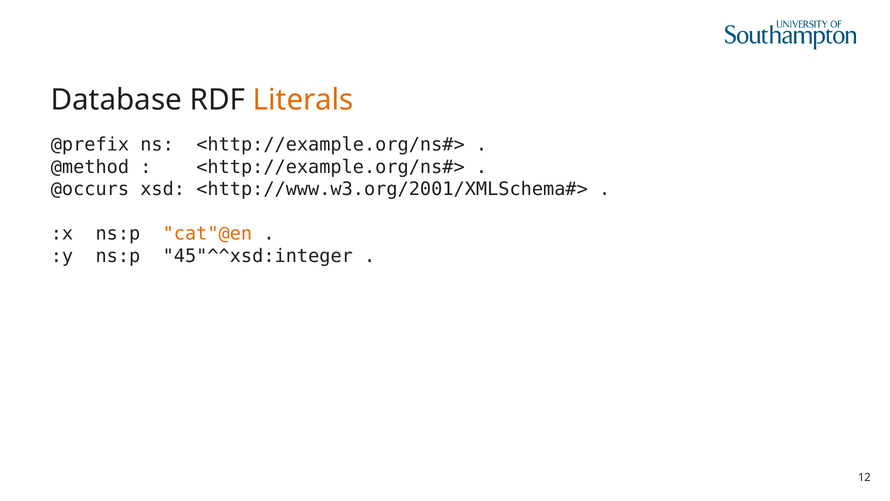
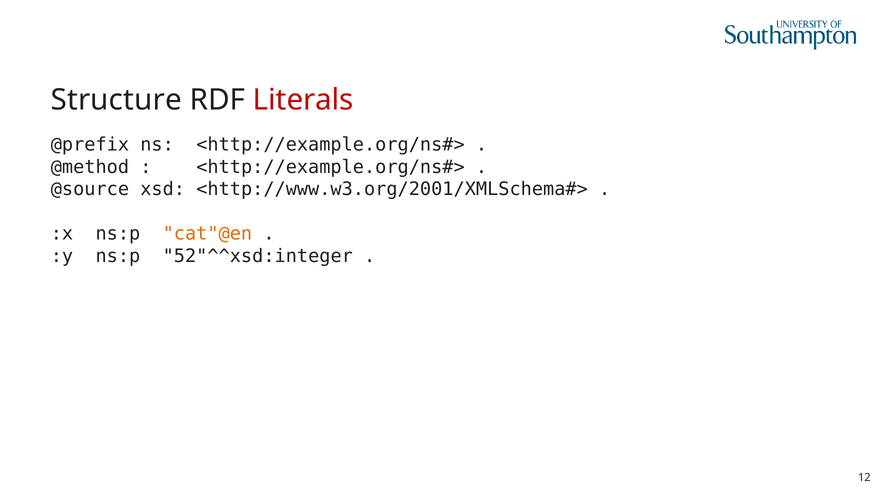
Database: Database -> Structure
Literals colour: orange -> red
@occurs: @occurs -> @source
45"^^xsd:integer: 45"^^xsd:integer -> 52"^^xsd:integer
